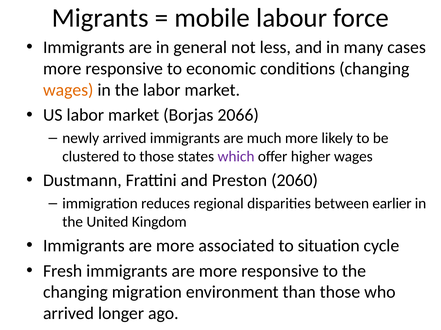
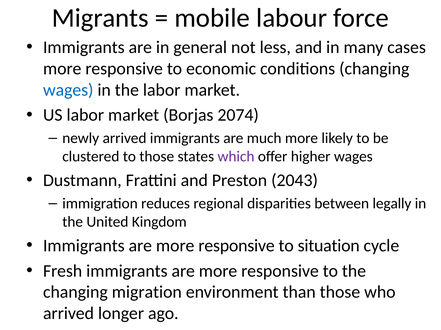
wages at (68, 90) colour: orange -> blue
2066: 2066 -> 2074
2060: 2060 -> 2043
earlier: earlier -> legally
associated at (236, 246): associated -> responsive
